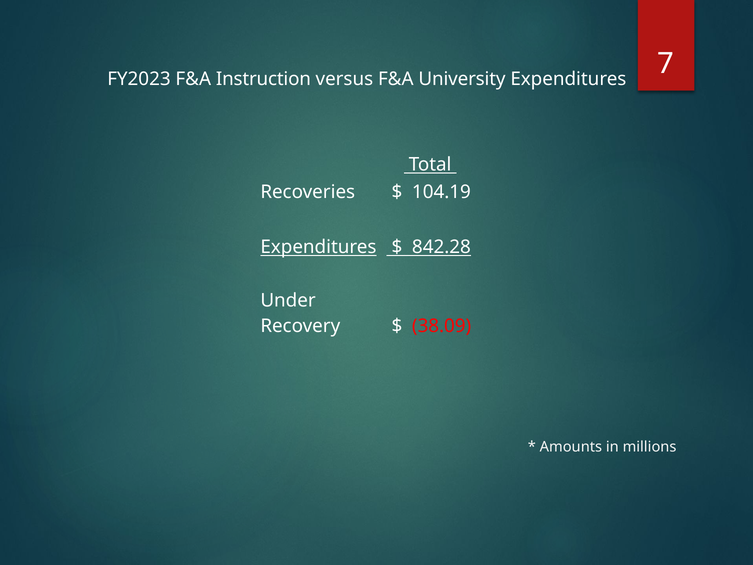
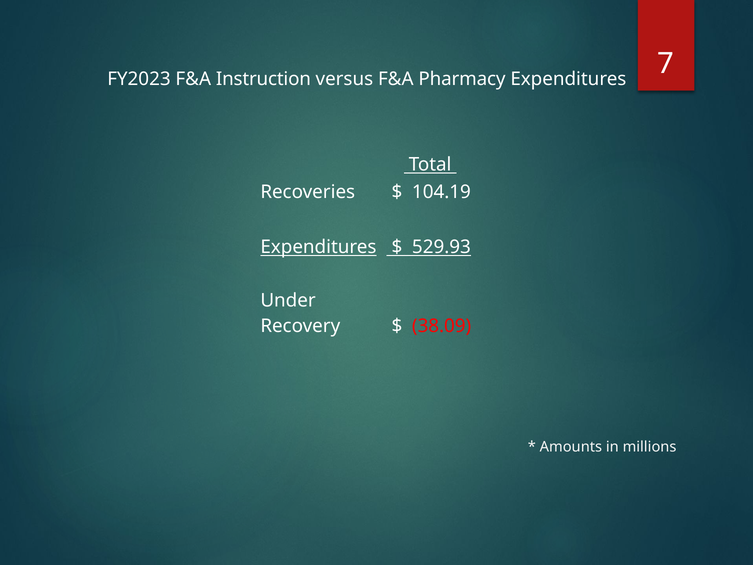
University: University -> Pharmacy
842.28: 842.28 -> 529.93
